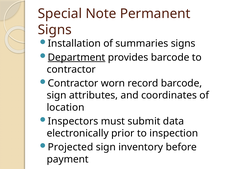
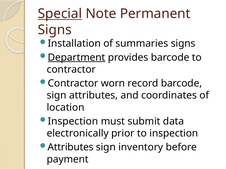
Special underline: none -> present
Inspectors at (73, 122): Inspectors -> Inspection
Projected at (70, 148): Projected -> Attributes
